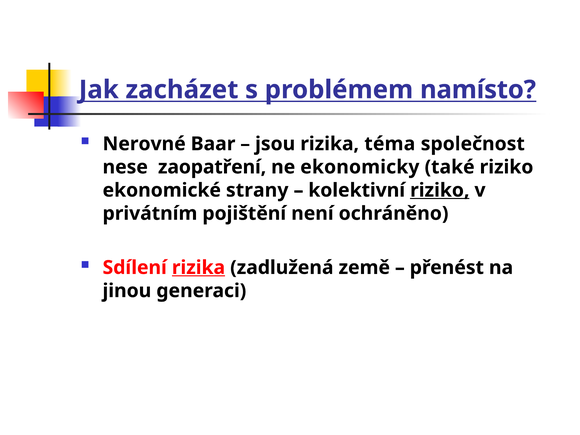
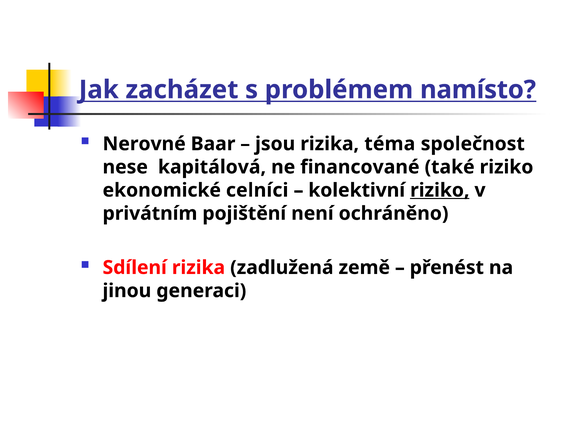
zaopatření: zaopatření -> kapitálová
ekonomicky: ekonomicky -> financované
strany: strany -> celníci
rizika at (198, 268) underline: present -> none
